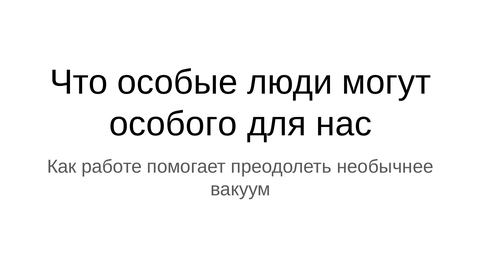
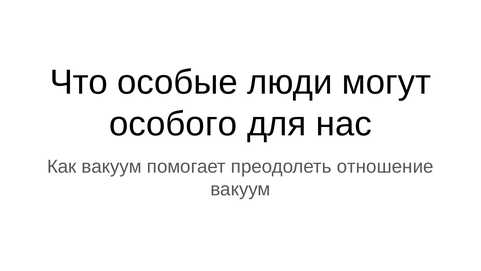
Как работе: работе -> вакуум
необычнее: необычнее -> отношение
